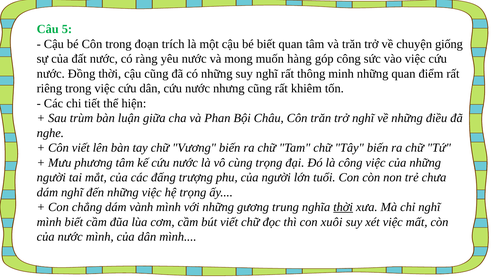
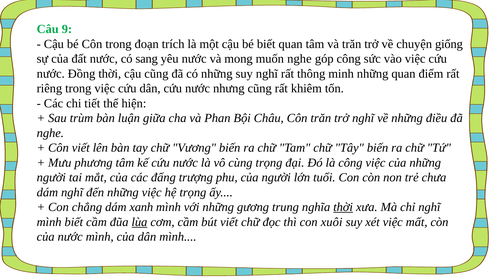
5: 5 -> 9
ràng: ràng -> sang
muốn hàng: hàng -> nghe
vành: vành -> xanh
lùa underline: none -> present
